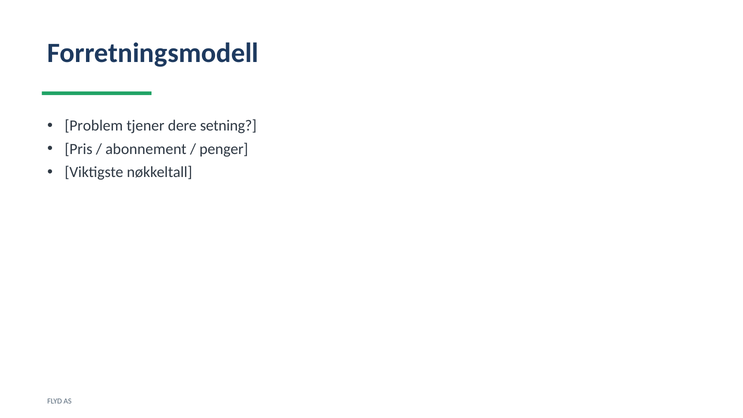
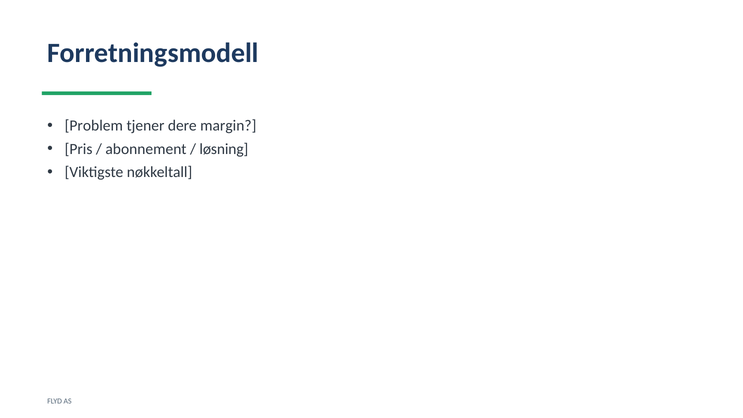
setning: setning -> margin
penger: penger -> løsning
